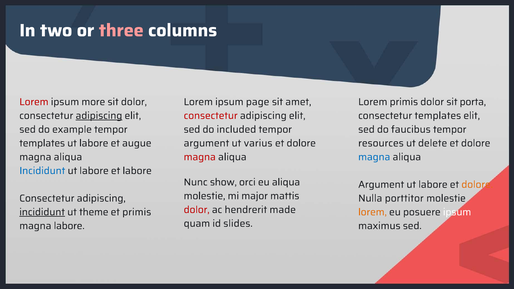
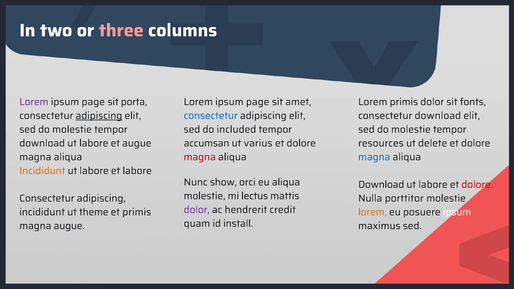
Lorem at (34, 102) colour: red -> purple
more at (93, 102): more -> page
sit dolor: dolor -> porta
porta: porta -> fonts
consectetur at (211, 116) colour: red -> blue
consectetur templates: templates -> download
example at (72, 129): example -> molestie
faucibus at (411, 129): faucibus -> molestie
templates at (42, 143): templates -> download
argument at (206, 143): argument -> accumsan
Incididunt at (42, 171) colour: blue -> orange
Argument at (381, 185): Argument -> Download
dolore at (477, 185) colour: orange -> red
major: major -> lectus
dolor at (197, 210) colour: red -> purple
made: made -> credit
incididunt at (42, 212) underline: present -> none
slides: slides -> install
magna labore: labore -> augue
